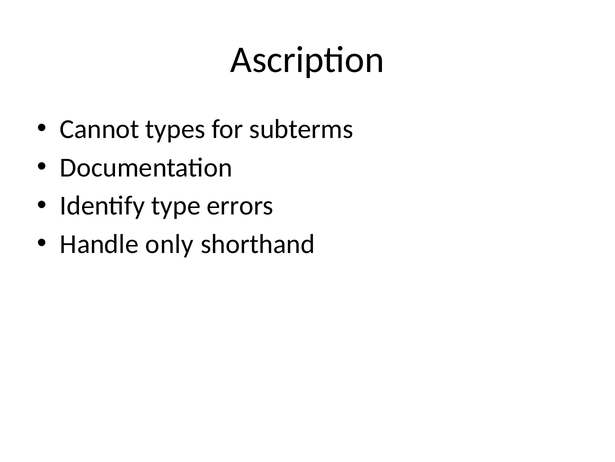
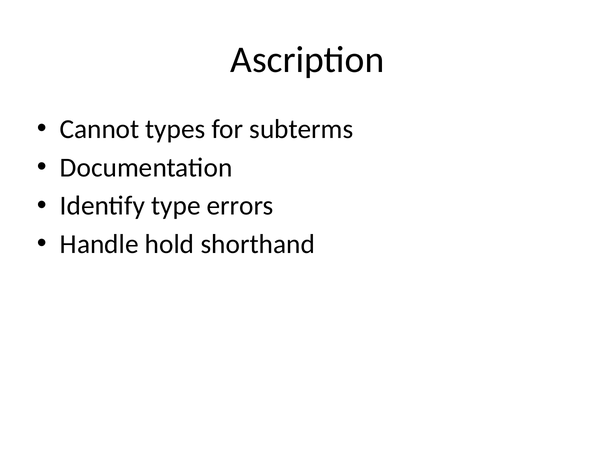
only: only -> hold
